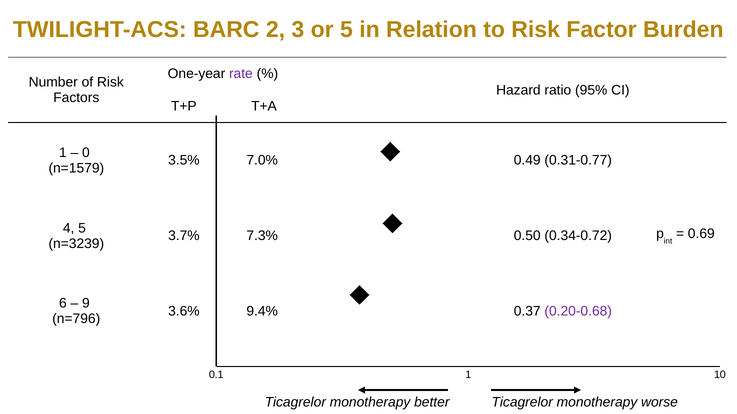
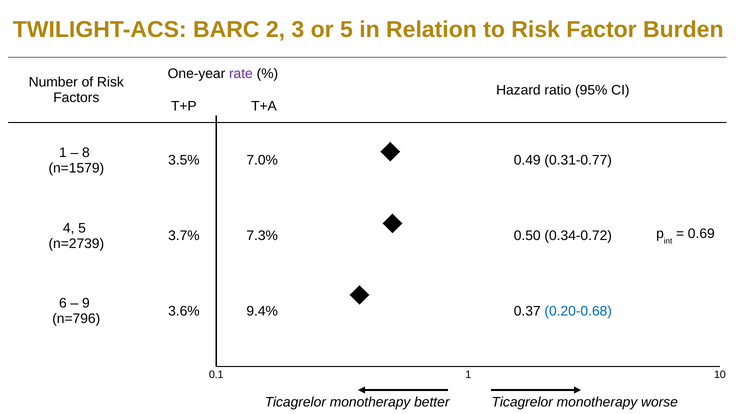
0: 0 -> 8
n=3239: n=3239 -> n=2739
0.20-0.68 colour: purple -> blue
